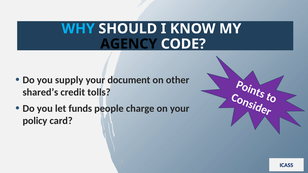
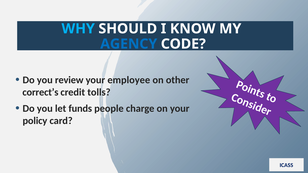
AGENCY colour: black -> blue
supply: supply -> review
document: document -> employee
shared’s: shared’s -> correct’s
